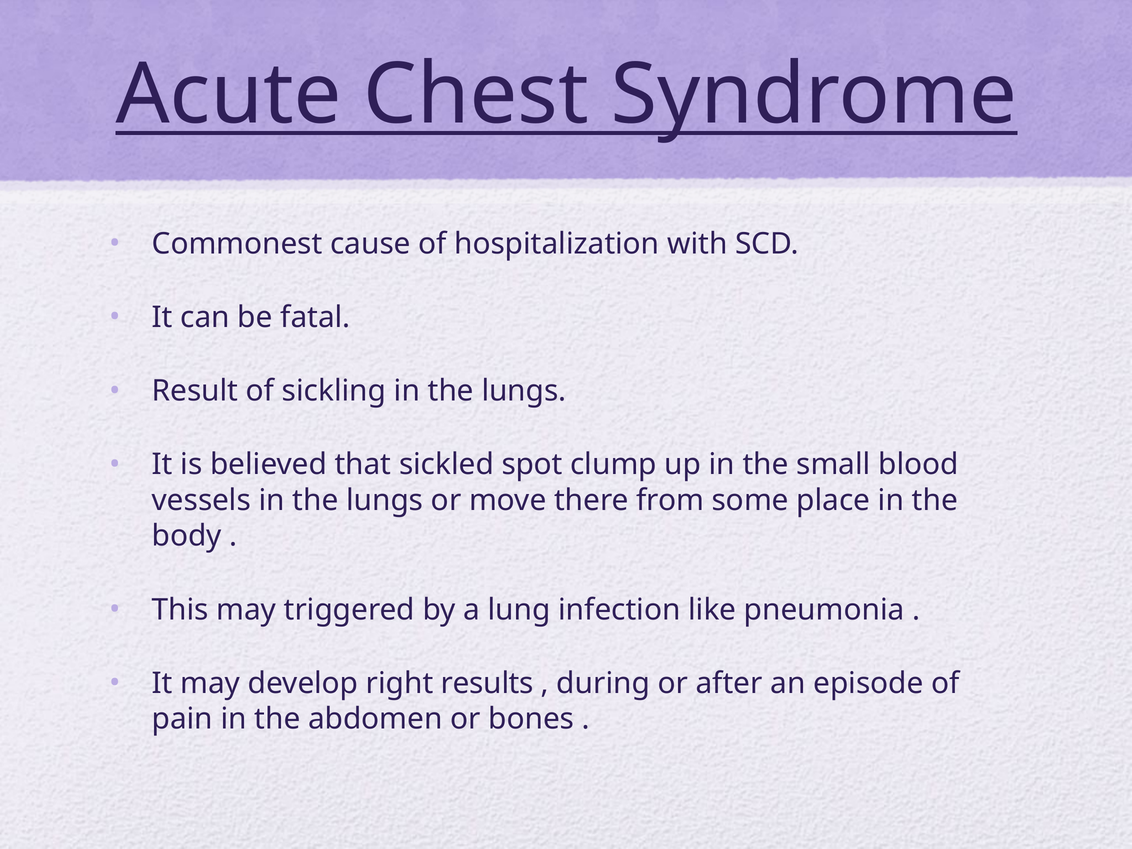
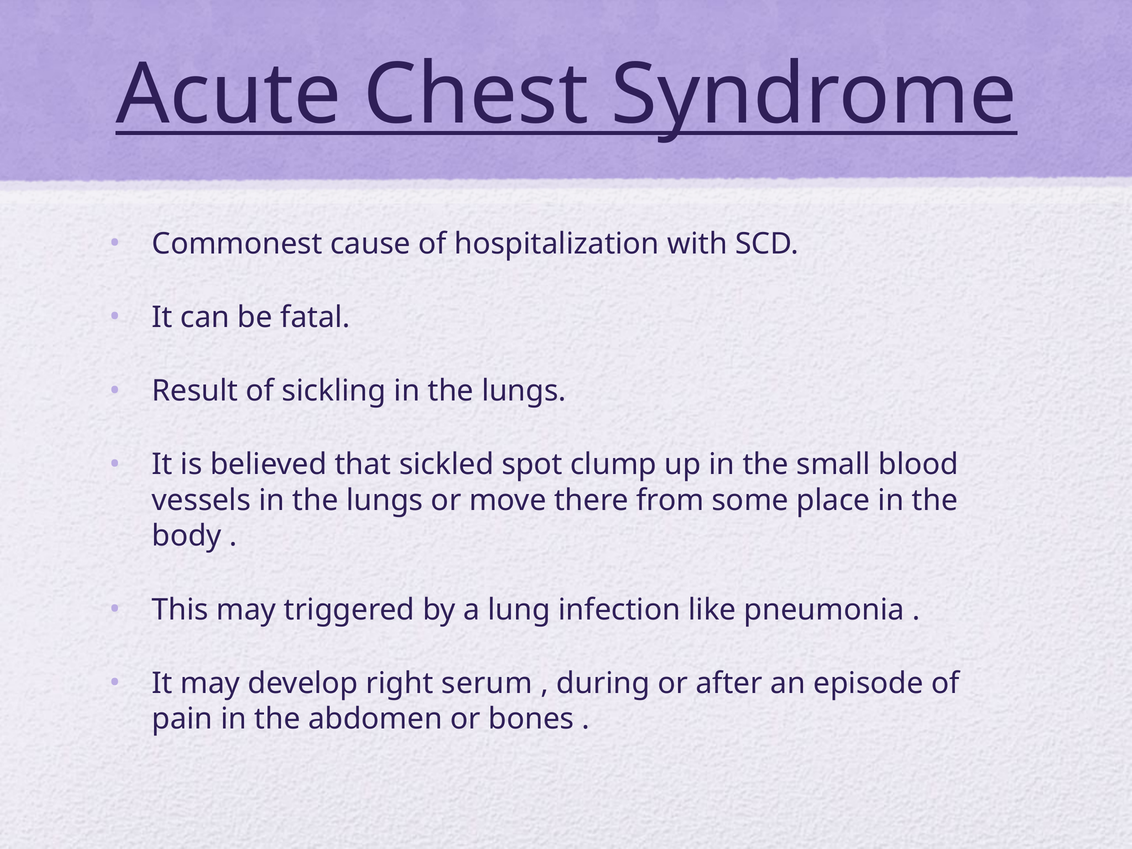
results: results -> serum
